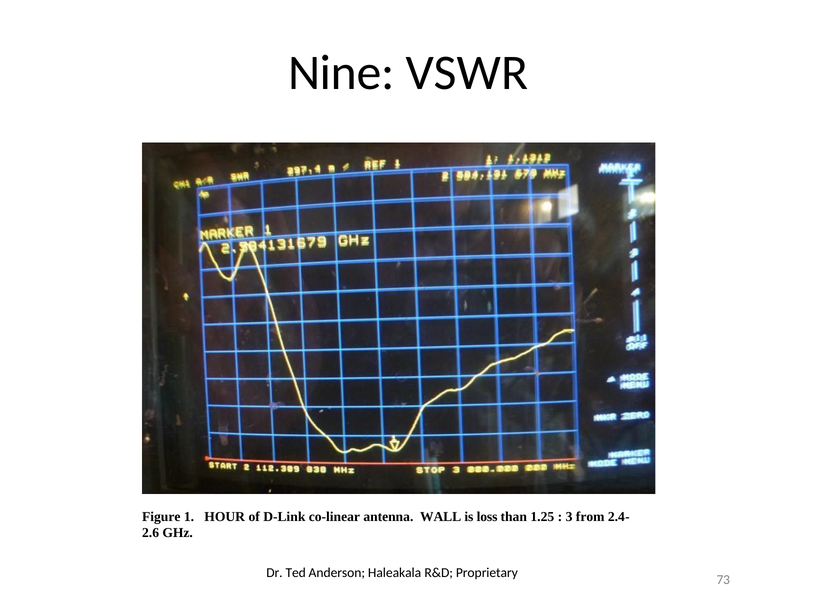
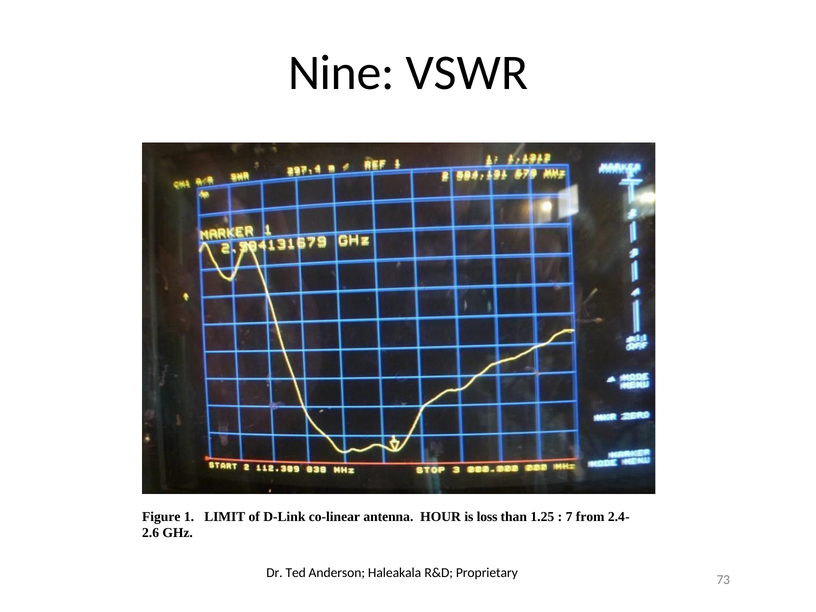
HOUR: HOUR -> LIMIT
WALL: WALL -> HOUR
3: 3 -> 7
